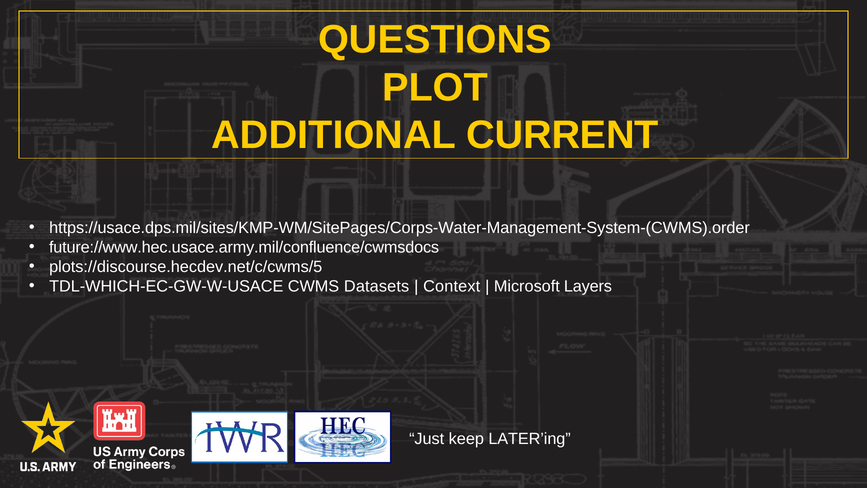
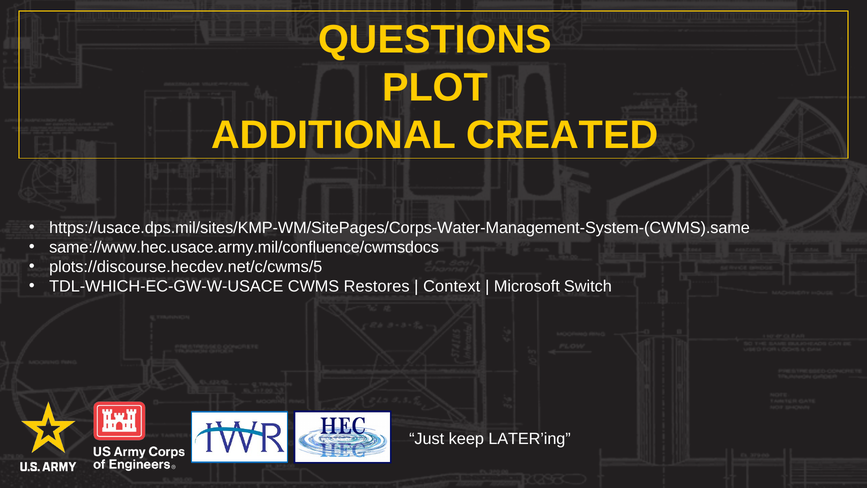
CURRENT: CURRENT -> CREATED
https://usace.dps.mil/sites/KMP-WM/SitePages/Corps-Water-Management-System-(CWMS).order: https://usace.dps.mil/sites/KMP-WM/SitePages/Corps-Water-Management-System-(CWMS).order -> https://usace.dps.mil/sites/KMP-WM/SitePages/Corps-Water-Management-System-(CWMS).same
future://www.hec.usace.army.mil/confluence/cwmsdocs: future://www.hec.usace.army.mil/confluence/cwmsdocs -> same://www.hec.usace.army.mil/confluence/cwmsdocs
Datasets: Datasets -> Restores
Layers: Layers -> Switch
